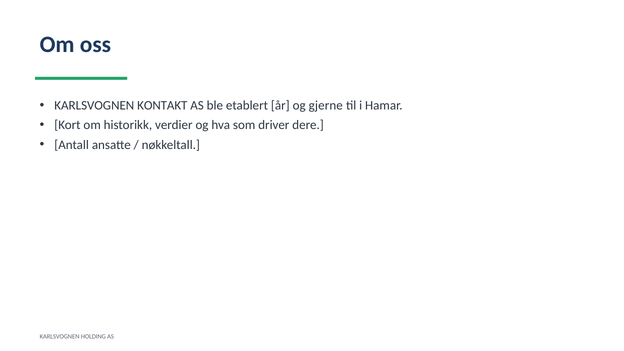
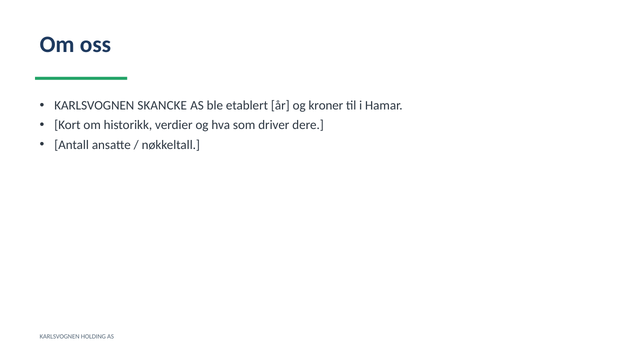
KONTAKT: KONTAKT -> SKANCKE
gjerne: gjerne -> kroner
